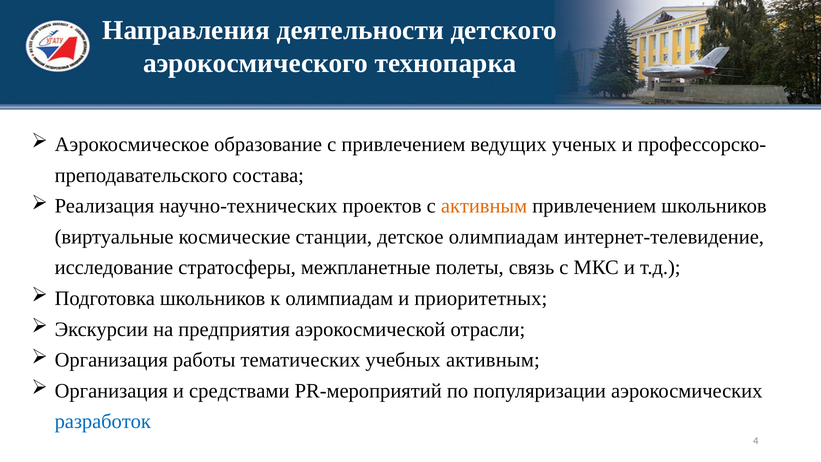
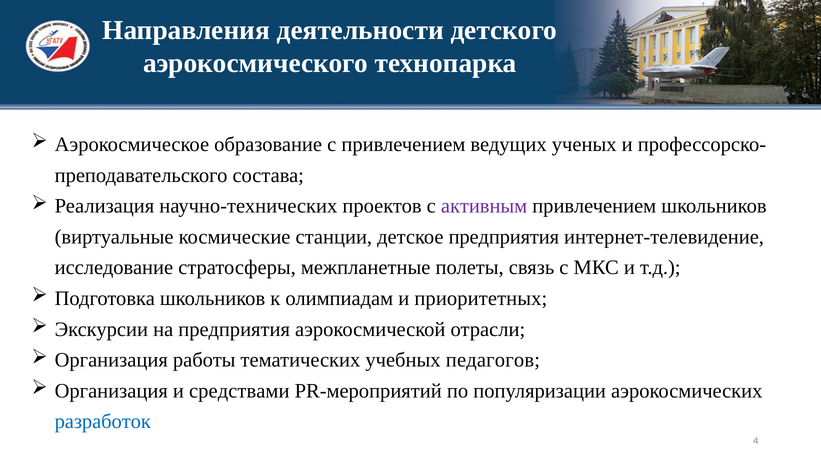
активным at (484, 206) colour: orange -> purple
детское олимпиадам: олимпиадам -> предприятия
учебных активным: активным -> педагогов
